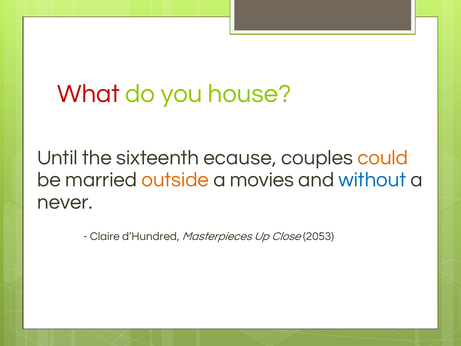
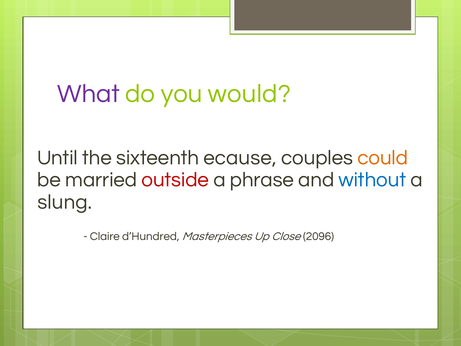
What colour: red -> purple
house: house -> would
outside colour: orange -> red
movies: movies -> phrase
never: never -> slung
2053: 2053 -> 2096
